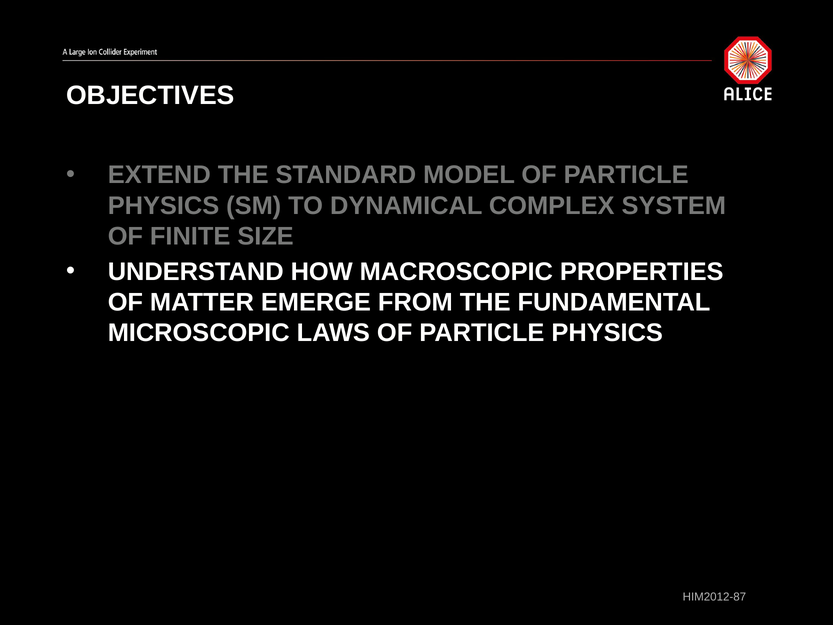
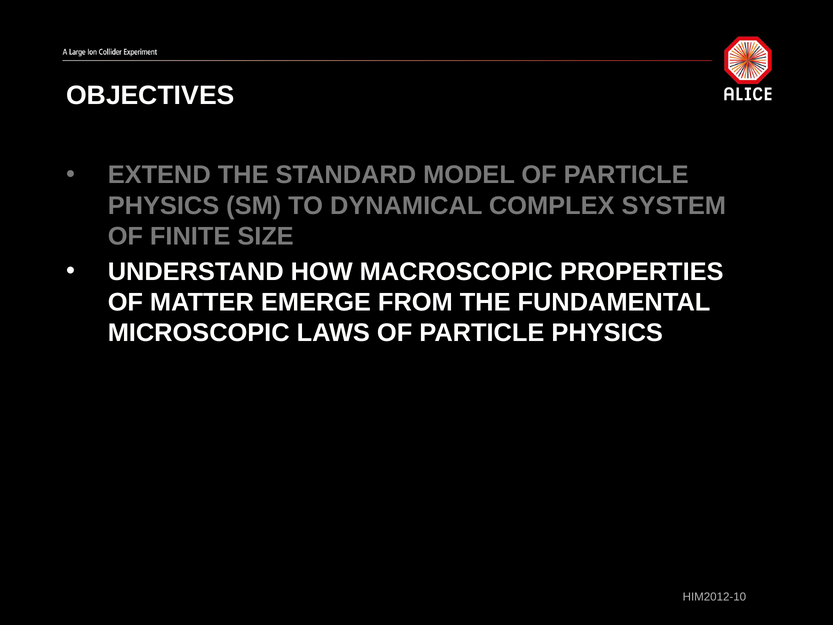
HIM2012-87: HIM2012-87 -> HIM2012-10
